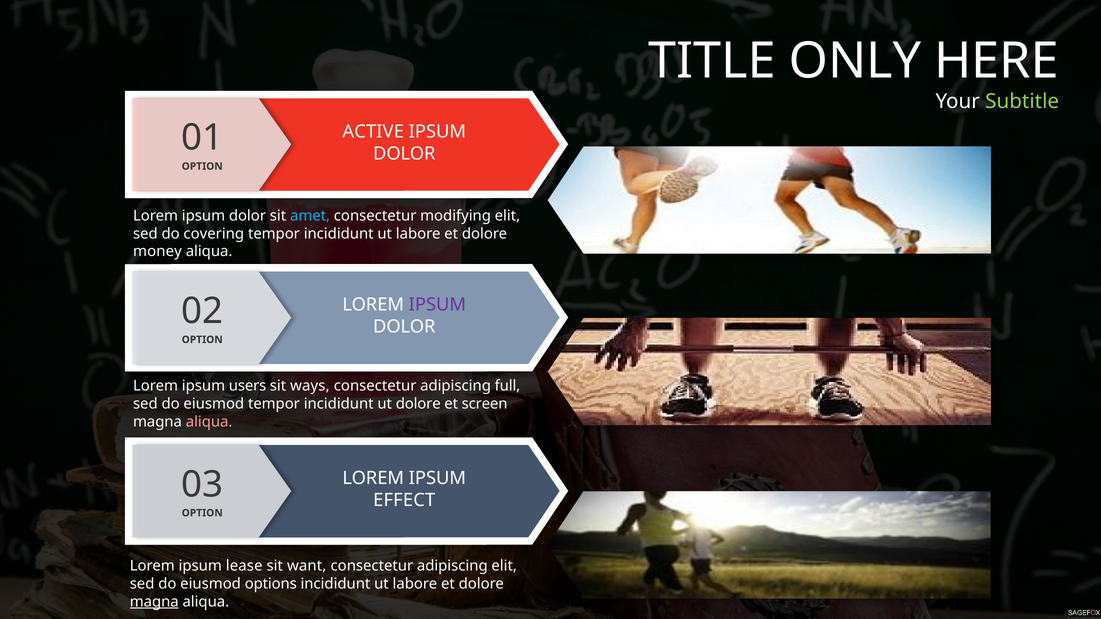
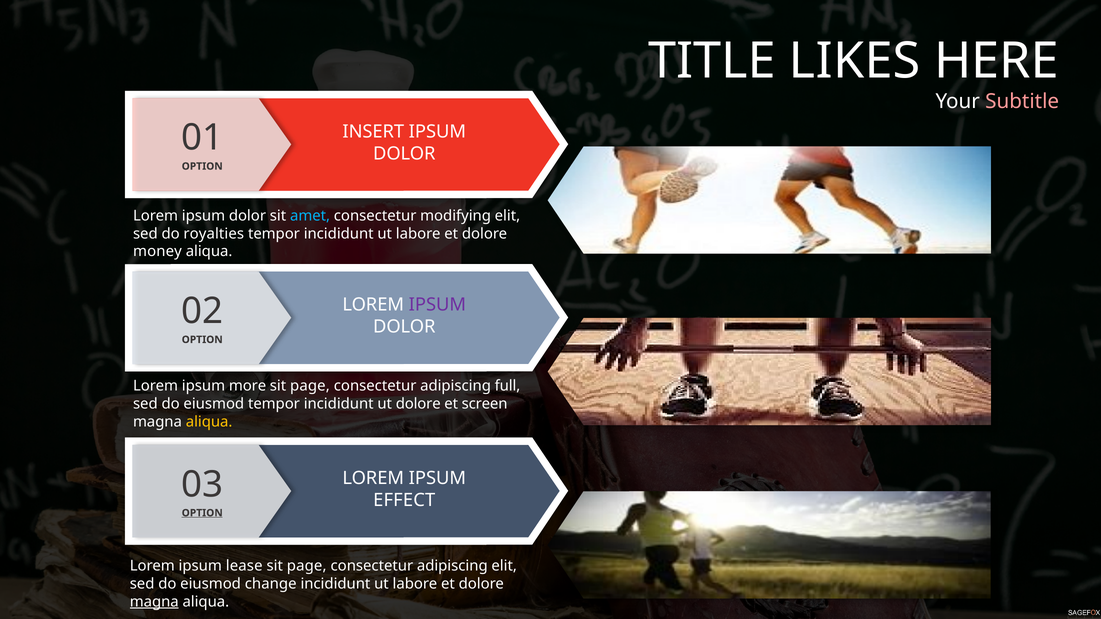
ONLY: ONLY -> LIKES
Subtitle colour: light green -> pink
ACTIVE: ACTIVE -> INSERT
covering: covering -> royalties
users: users -> more
ways at (310, 386): ways -> page
aliqua at (209, 422) colour: pink -> yellow
OPTION at (202, 513) underline: none -> present
want at (307, 566): want -> page
options: options -> change
